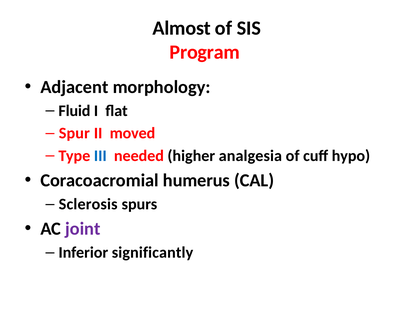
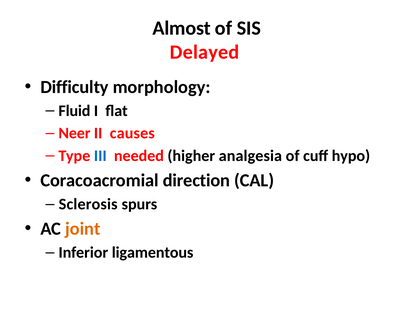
Program: Program -> Delayed
Adjacent: Adjacent -> Difficulty
Spur: Spur -> Neer
moved: moved -> causes
humerus: humerus -> direction
joint colour: purple -> orange
significantly: significantly -> ligamentous
